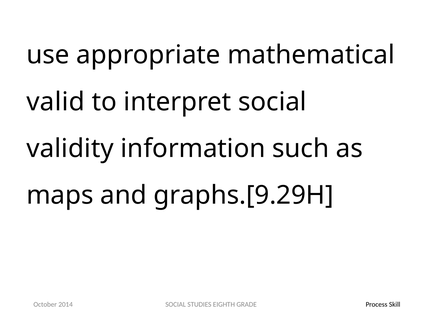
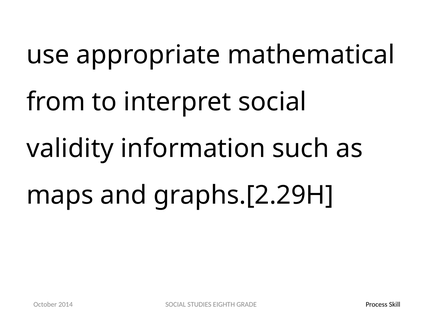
valid: valid -> from
graphs.[9.29H: graphs.[9.29H -> graphs.[2.29H
